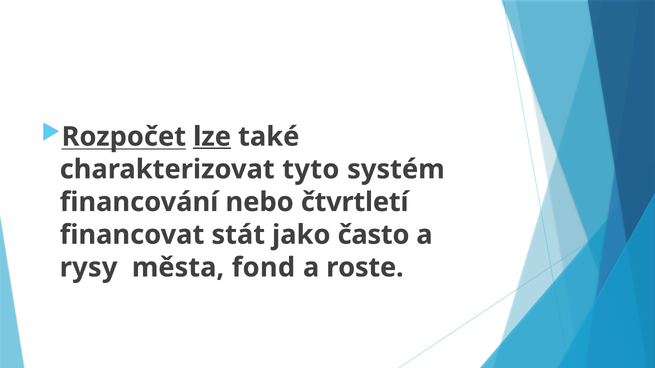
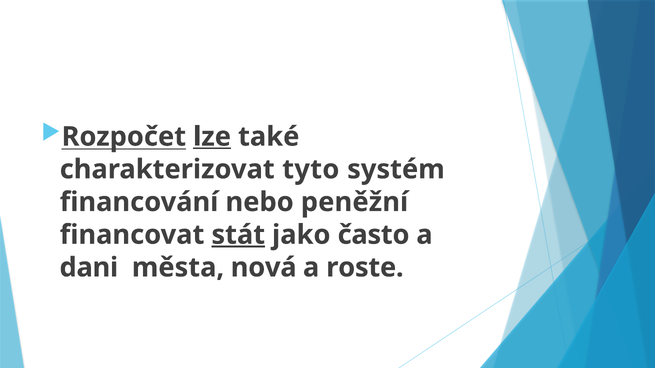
čtvrtletí: čtvrtletí -> peněžní
stát underline: none -> present
rysy: rysy -> dani
fond: fond -> nová
